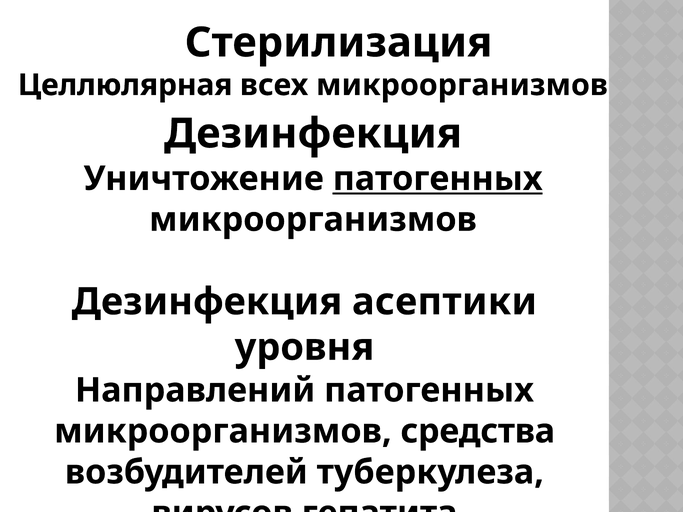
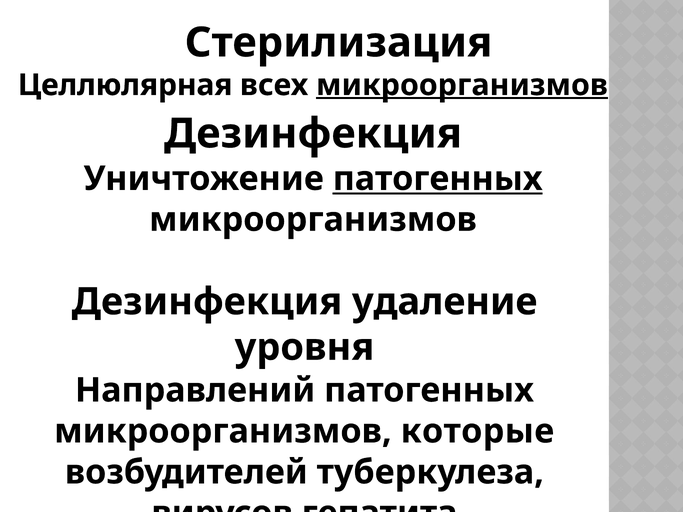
микроорганизмов at (462, 85) underline: none -> present
асептики: асептики -> удаление
средства: средства -> которые
